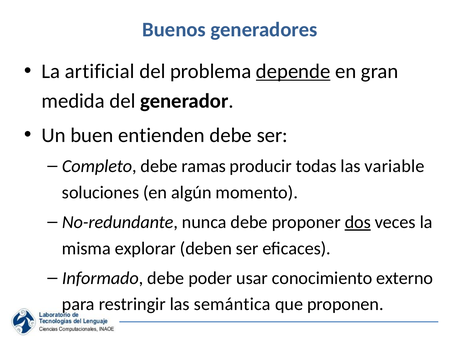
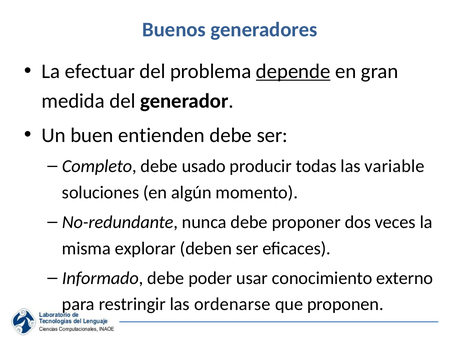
artificial: artificial -> efectuar
ramas: ramas -> usado
dos underline: present -> none
semántica: semántica -> ordenarse
